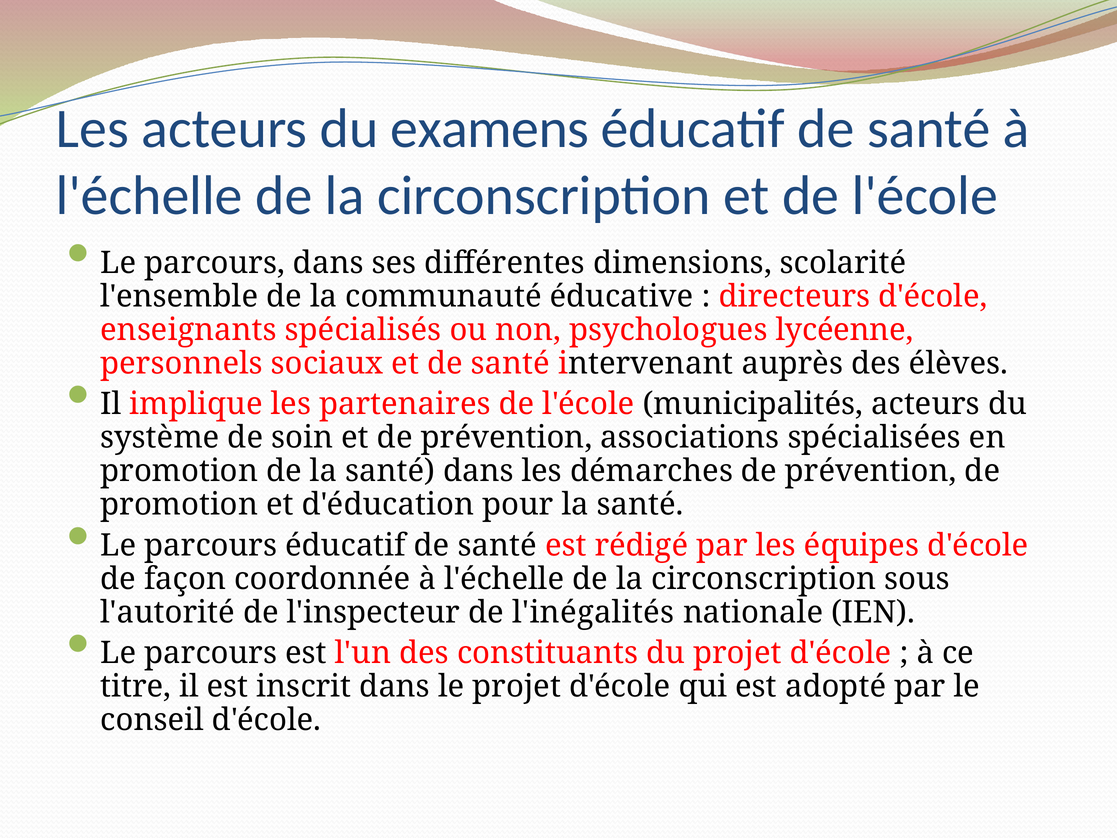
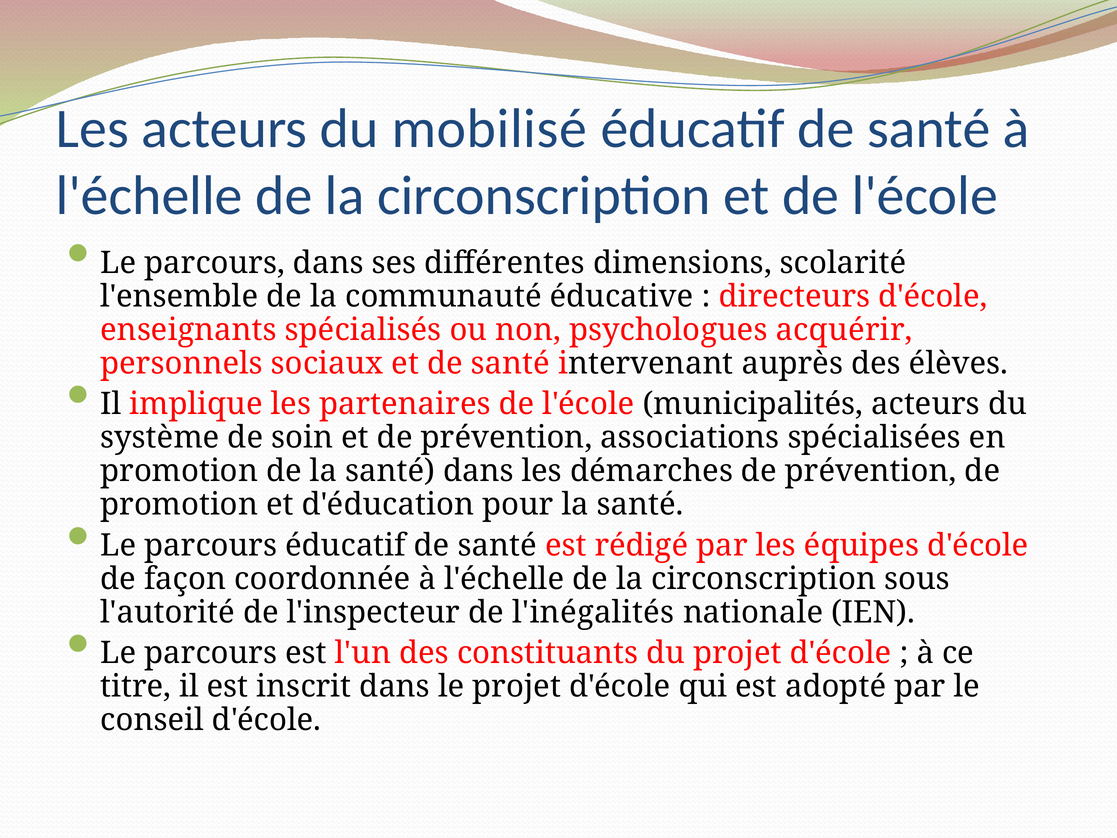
examens: examens -> mobilisé
lycéenne: lycéenne -> acquérir
